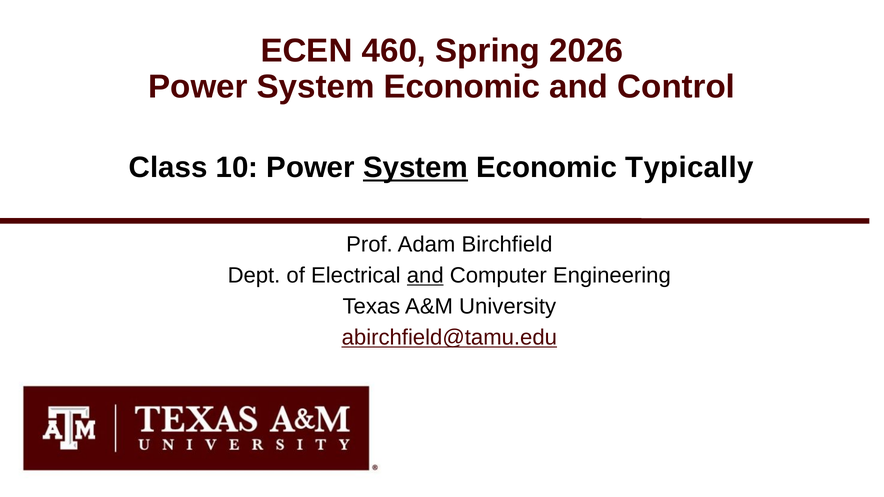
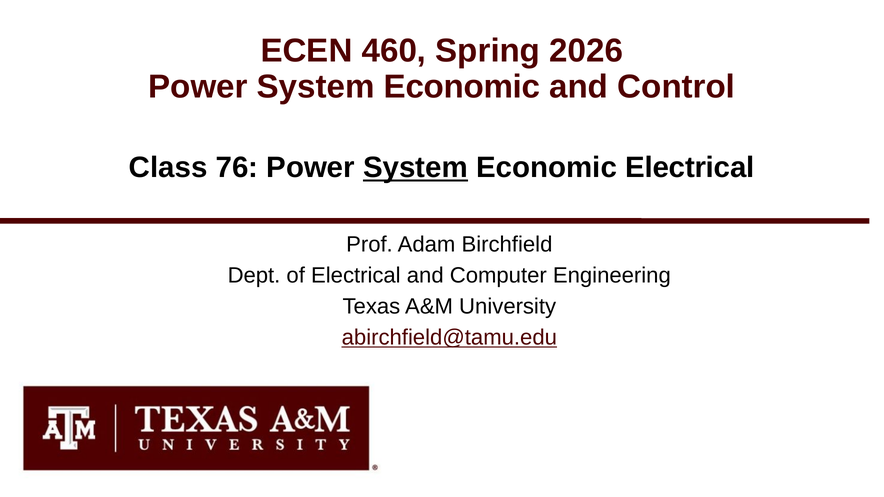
10: 10 -> 76
Economic Typically: Typically -> Electrical
and at (425, 276) underline: present -> none
